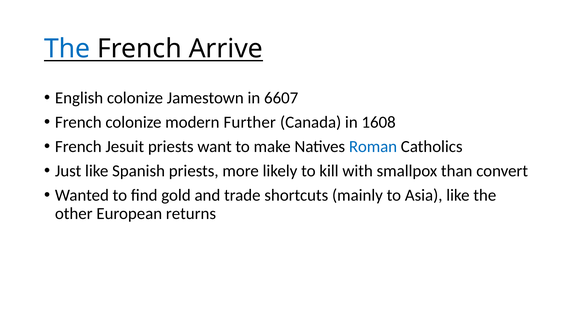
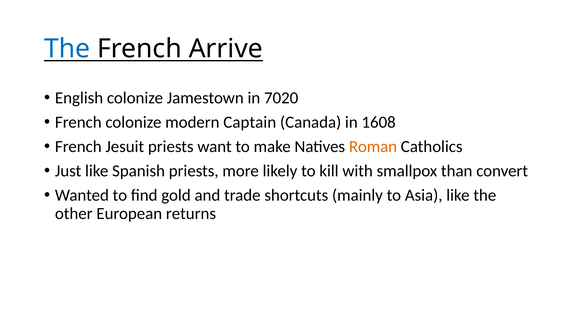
6607: 6607 -> 7020
Further: Further -> Captain
Roman colour: blue -> orange
